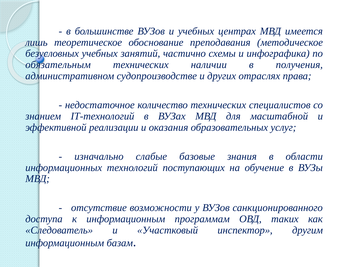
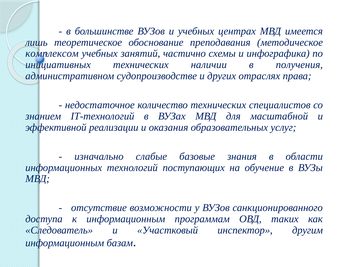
безусловных: безусловных -> комплексом
обязательным: обязательным -> инициативных
